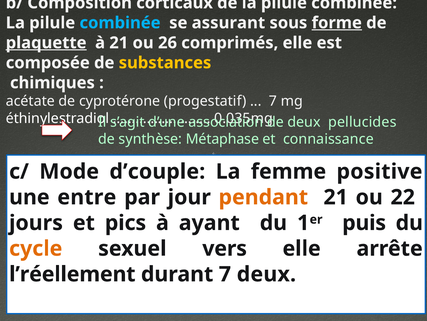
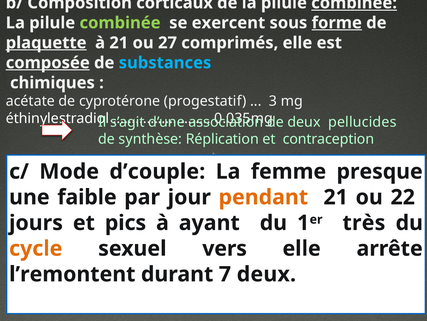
combinée at (354, 3) underline: none -> present
combinée at (120, 23) colour: light blue -> light green
assurant: assurant -> exercent
26: 26 -> 27
composée underline: none -> present
substances colour: yellow -> light blue
7 at (273, 101): 7 -> 3
Métaphase: Métaphase -> Réplication
connaissance: connaissance -> contraception
positive: positive -> presque
entre: entre -> faible
puis: puis -> très
l’réellement: l’réellement -> l’remontent
